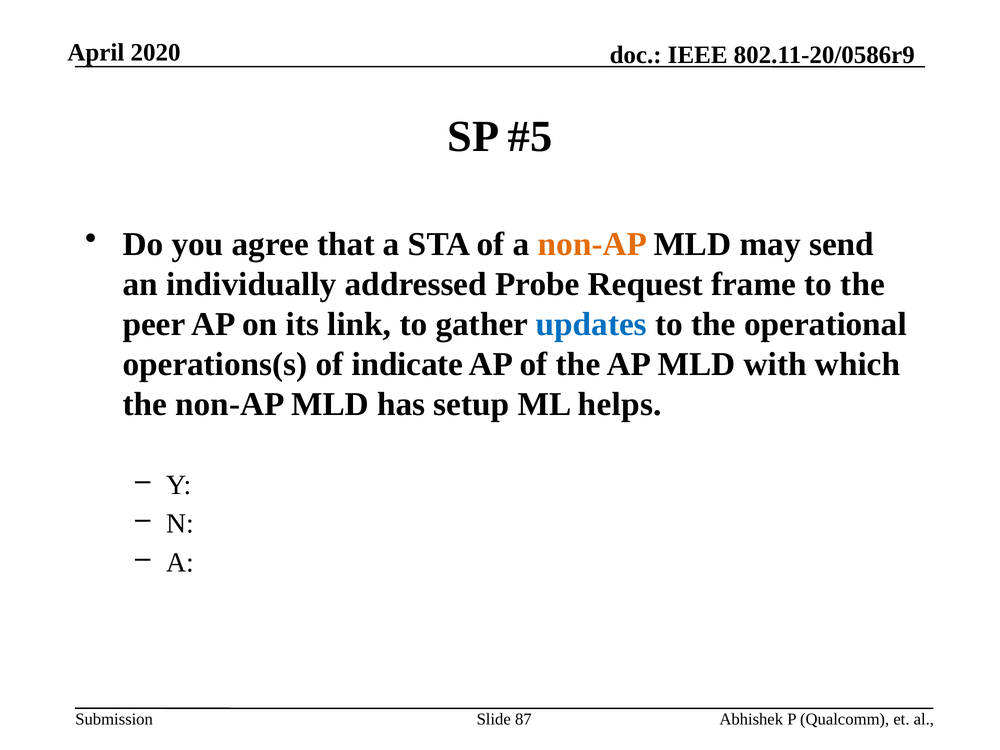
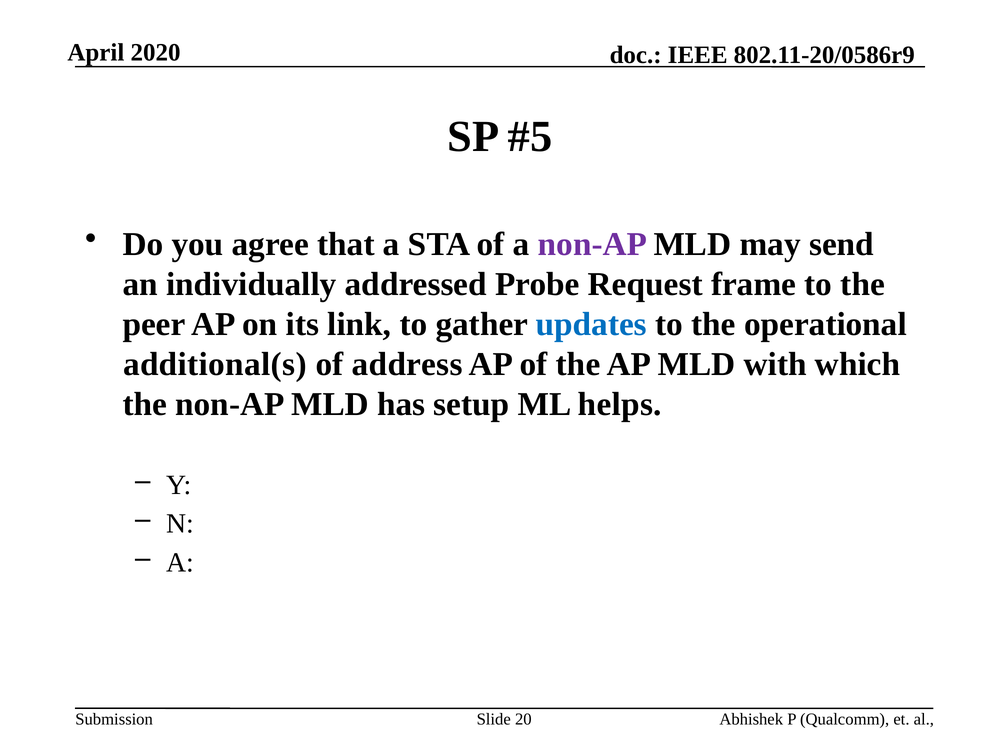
non-AP at (592, 244) colour: orange -> purple
operations(s: operations(s -> additional(s
indicate: indicate -> address
87: 87 -> 20
